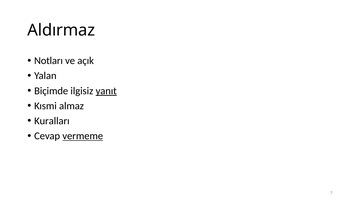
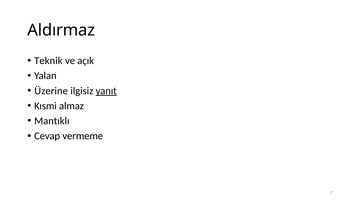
Notları: Notları -> Teknik
Biçimde: Biçimde -> Üzerine
Kuralları: Kuralları -> Mantıklı
vermeme underline: present -> none
